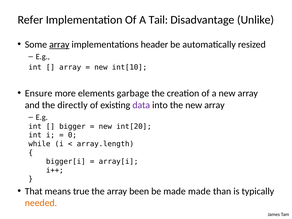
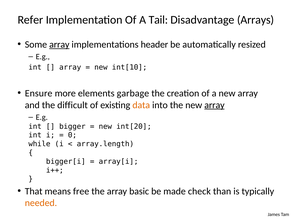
Unlike: Unlike -> Arrays
directly: directly -> difficult
data colour: purple -> orange
array at (214, 105) underline: none -> present
true: true -> free
been: been -> basic
made made: made -> check
